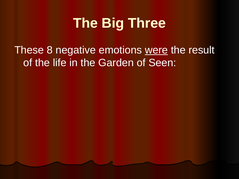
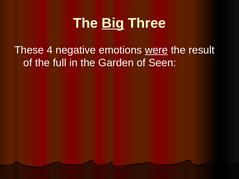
Big underline: none -> present
8: 8 -> 4
life: life -> full
